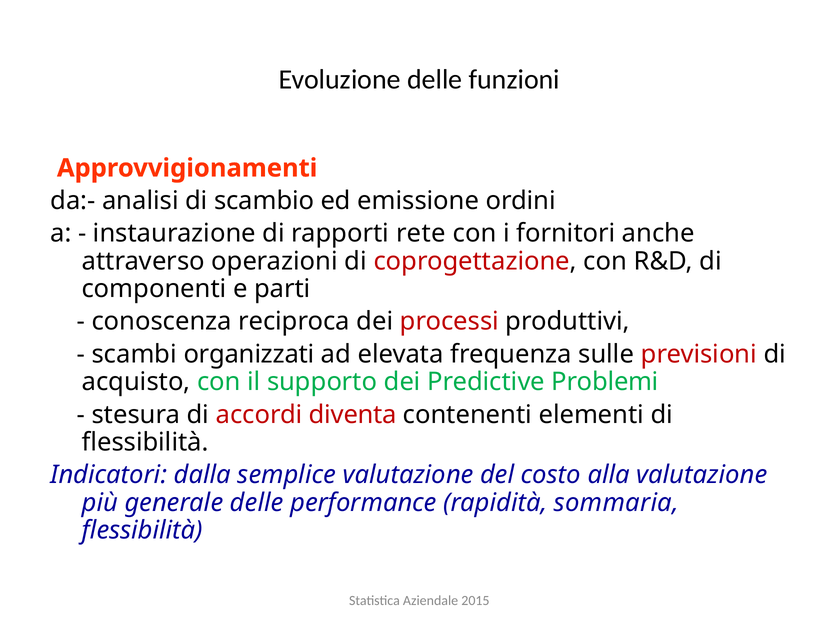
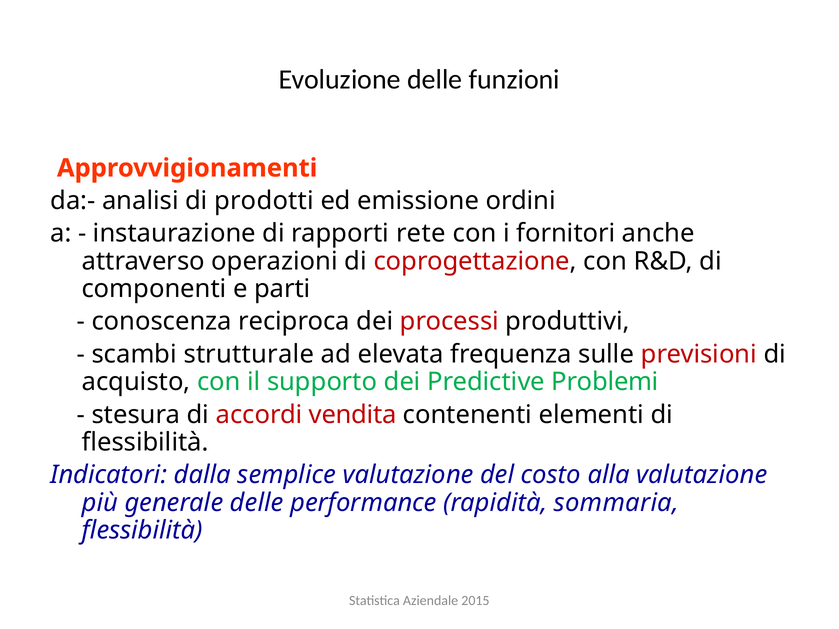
scambio: scambio -> prodotti
organizzati: organizzati -> strutturale
diventa: diventa -> vendita
